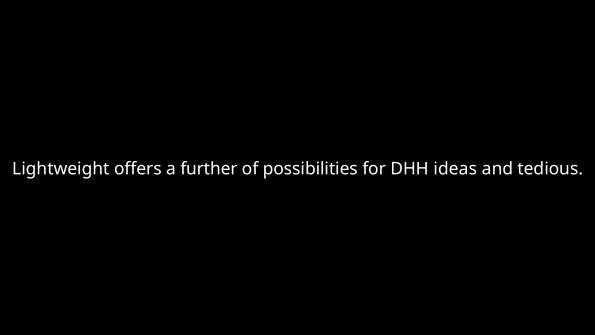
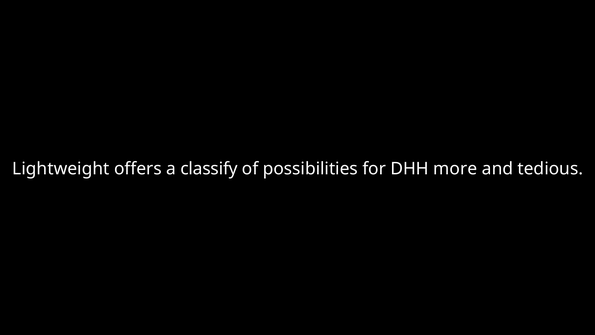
further: further -> classify
ideas: ideas -> more
